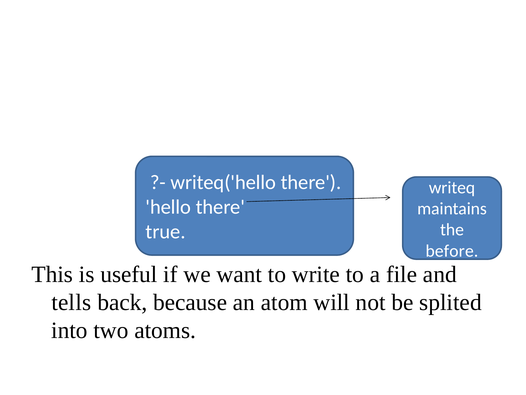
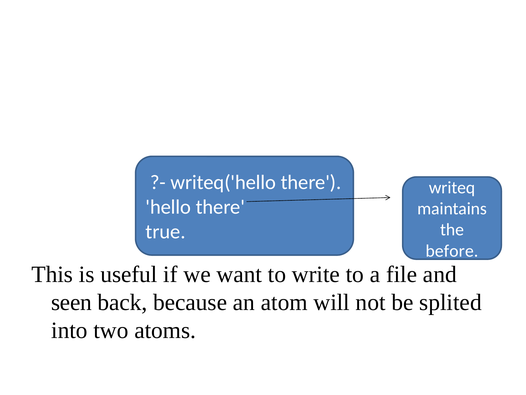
tells: tells -> seen
